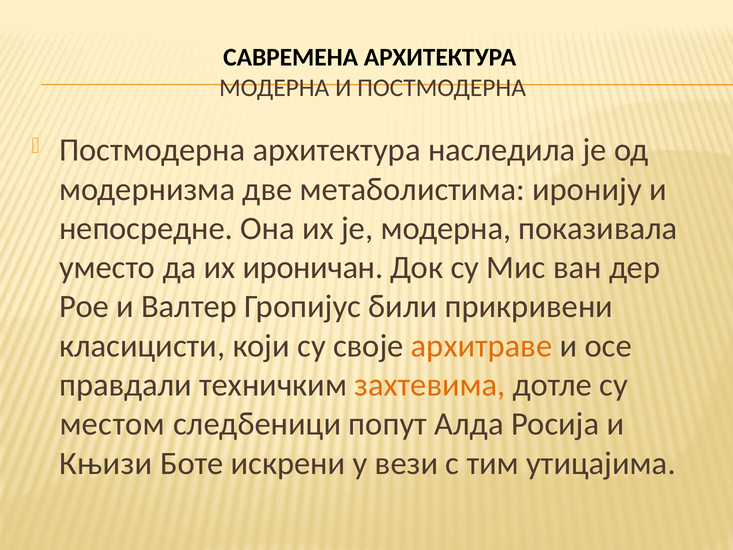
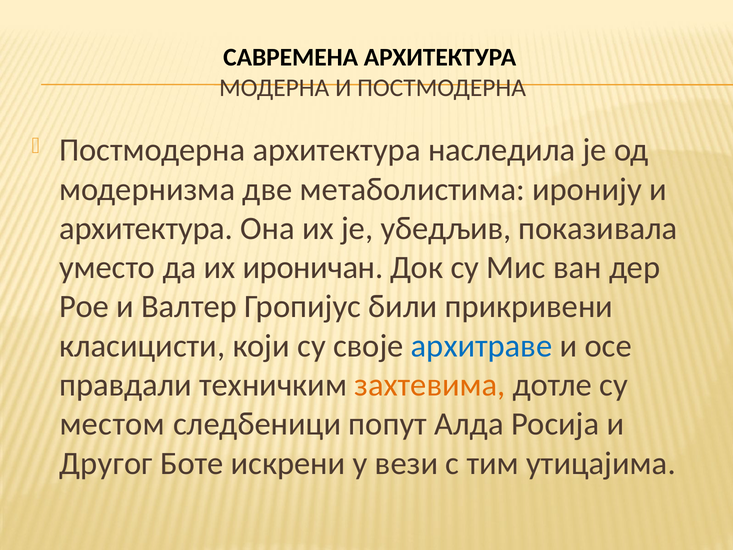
непосредне at (146, 228): непосредне -> архитектура
је модерна: модерна -> убедљив
архитраве colour: orange -> blue
Књизи: Књизи -> Другог
